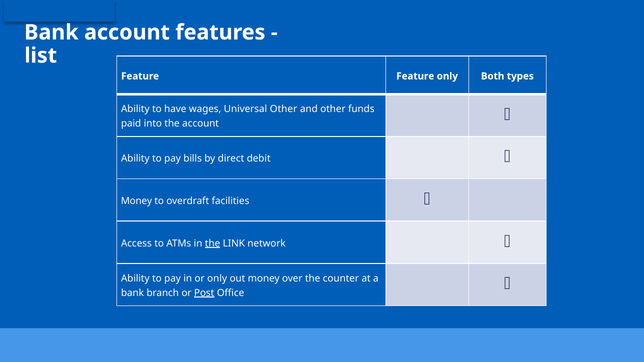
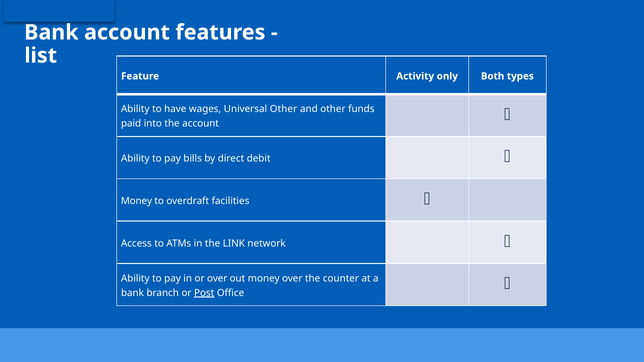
Feature Feature: Feature -> Activity
the at (213, 243) underline: present -> none
or only: only -> over
